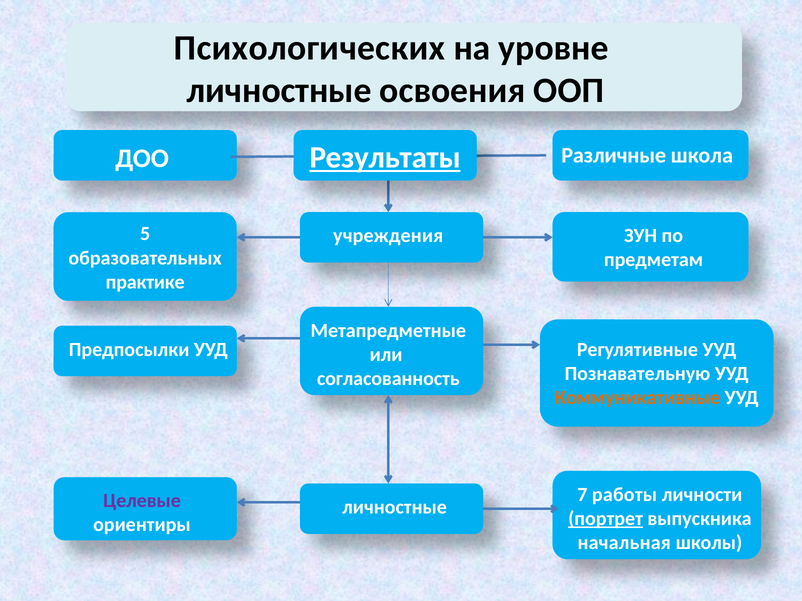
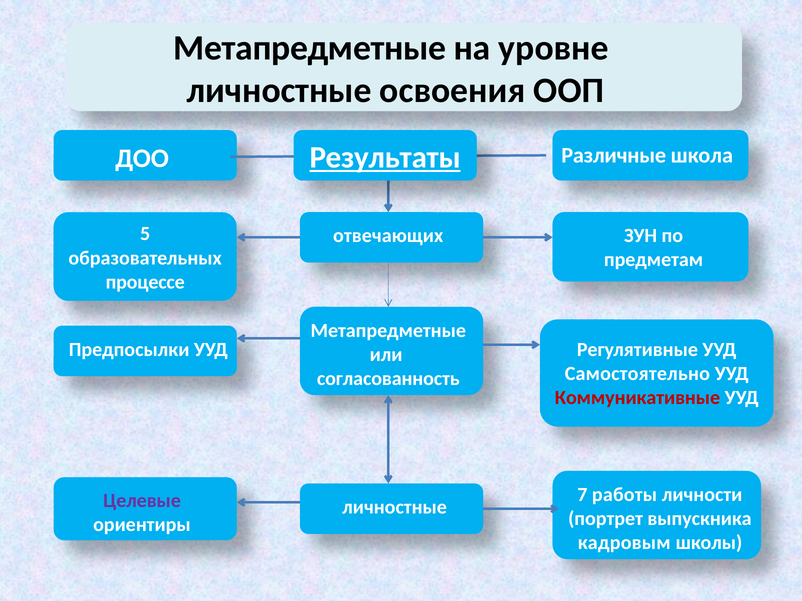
Психологических at (309, 48): Психологических -> Метапредметные
учреждения: учреждения -> отвечающих
практике: практике -> процессе
Познавательную: Познавательную -> Самостоятельно
Коммуникативные colour: orange -> red
портрет underline: present -> none
начальная: начальная -> кадровым
